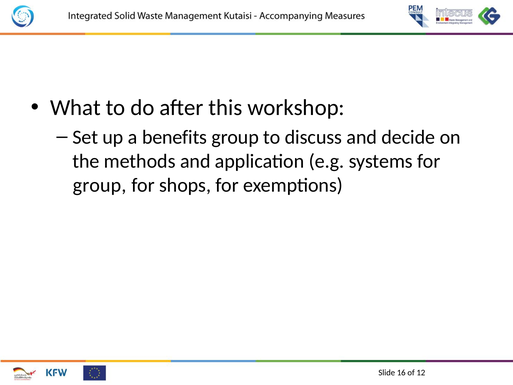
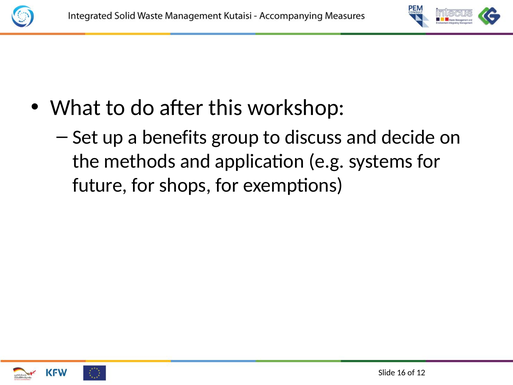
group at (100, 185): group -> future
